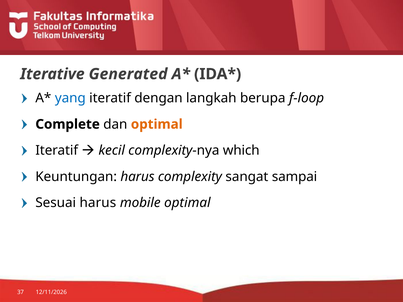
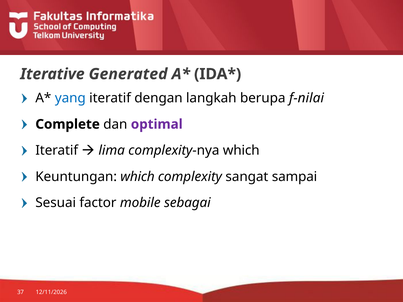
f-loop: f-loop -> f-nilai
optimal at (157, 124) colour: orange -> purple
kecil: kecil -> lima
Keuntungan harus: harus -> which
Sesuai harus: harus -> factor
mobile optimal: optimal -> sebagai
